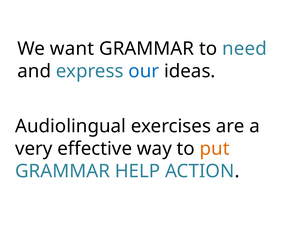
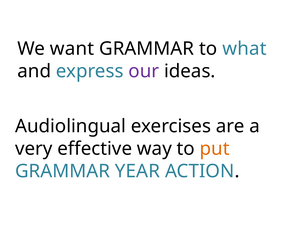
need: need -> what
our colour: blue -> purple
HELP: HELP -> YEAR
